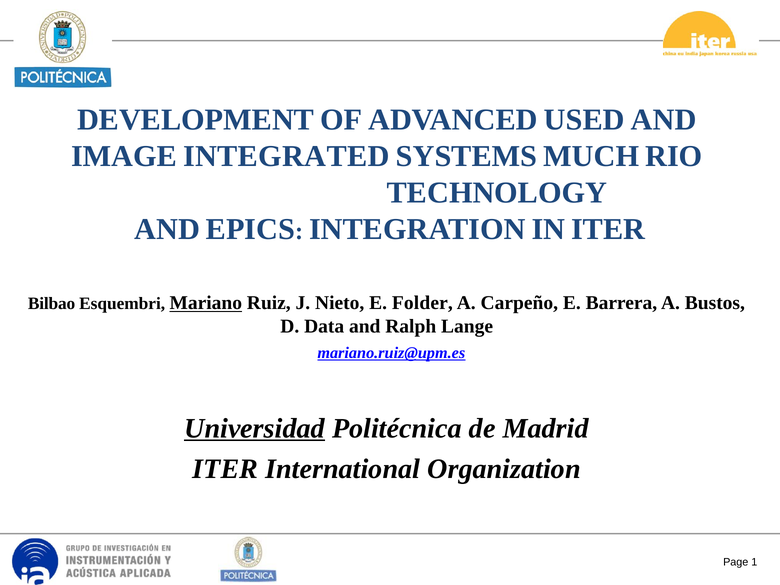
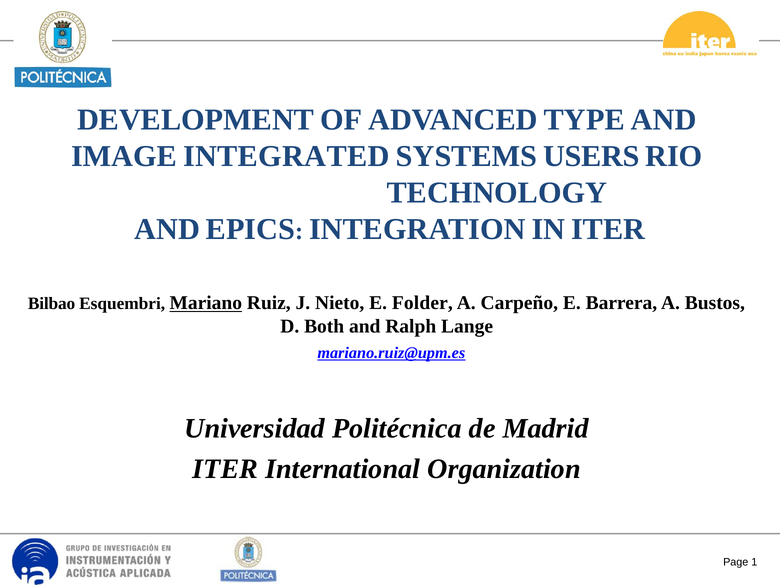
USED: USED -> TYPE
MUCH: MUCH -> USERS
Data: Data -> Both
Universidad underline: present -> none
